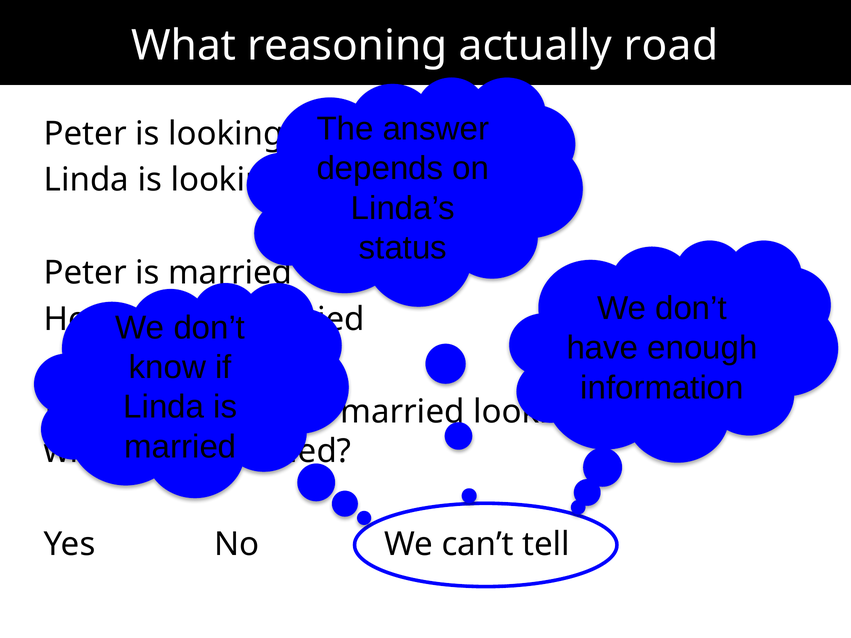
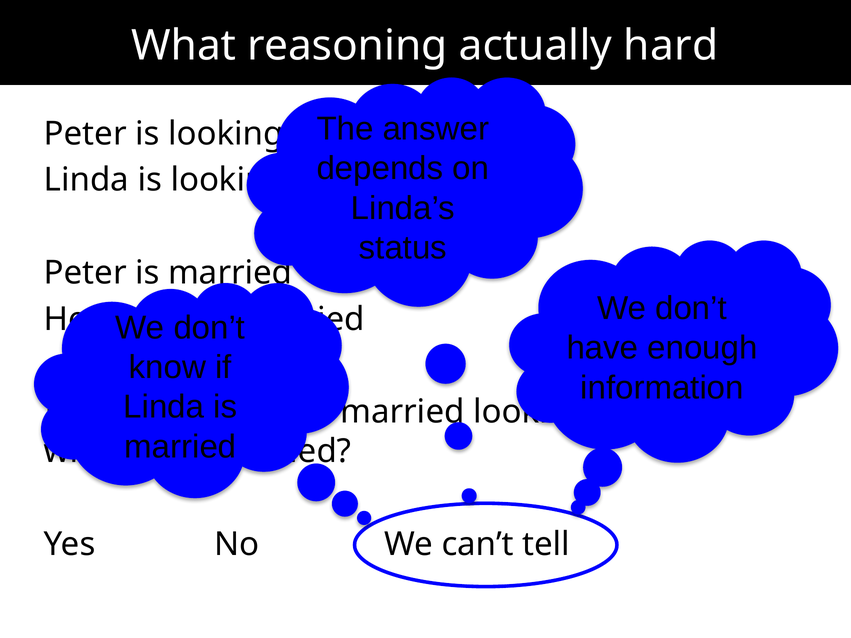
road: road -> hard
